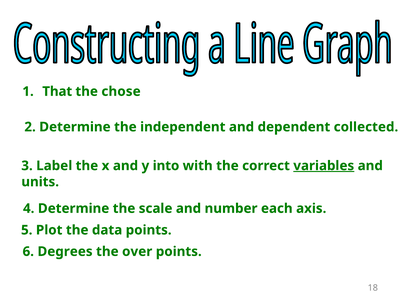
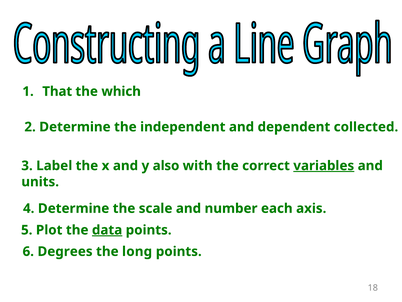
chose: chose -> which
into: into -> also
data underline: none -> present
over: over -> long
